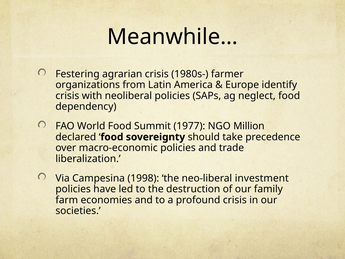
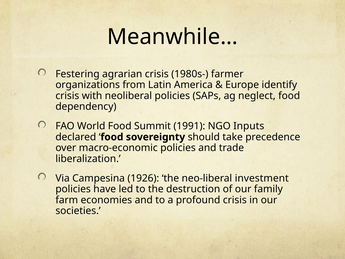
1977: 1977 -> 1991
Million: Million -> Inputs
1998: 1998 -> 1926
